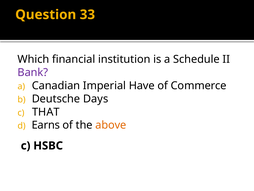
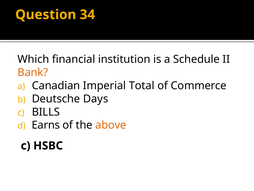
33: 33 -> 34
Bank colour: purple -> orange
Have: Have -> Total
THAT: THAT -> BILLS
